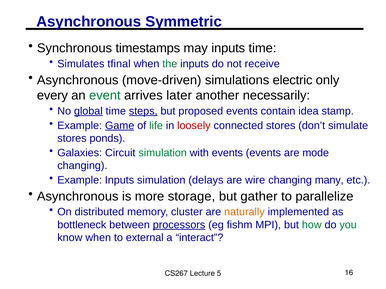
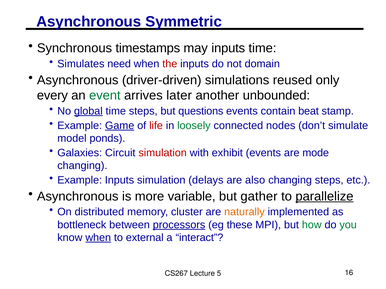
tfinal: tfinal -> need
the colour: green -> red
receive: receive -> domain
move-driven: move-driven -> driver-driven
electric: electric -> reused
necessarily: necessarily -> unbounded
steps at (143, 111) underline: present -> none
proposed: proposed -> questions
idea: idea -> beat
life colour: green -> red
loosely colour: red -> green
connected stores: stores -> nodes
stores at (72, 139): stores -> model
simulation at (163, 153) colour: green -> red
with events: events -> exhibit
wire: wire -> also
changing many: many -> steps
storage: storage -> variable
parallelize underline: none -> present
fishm: fishm -> these
when at (98, 238) underline: none -> present
